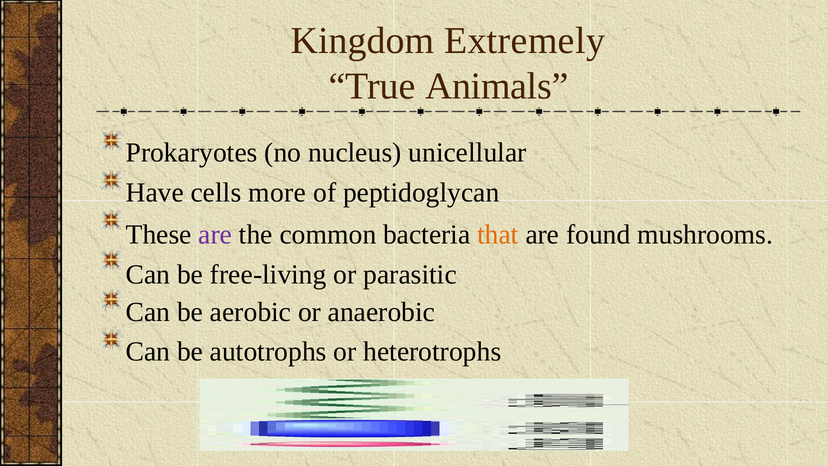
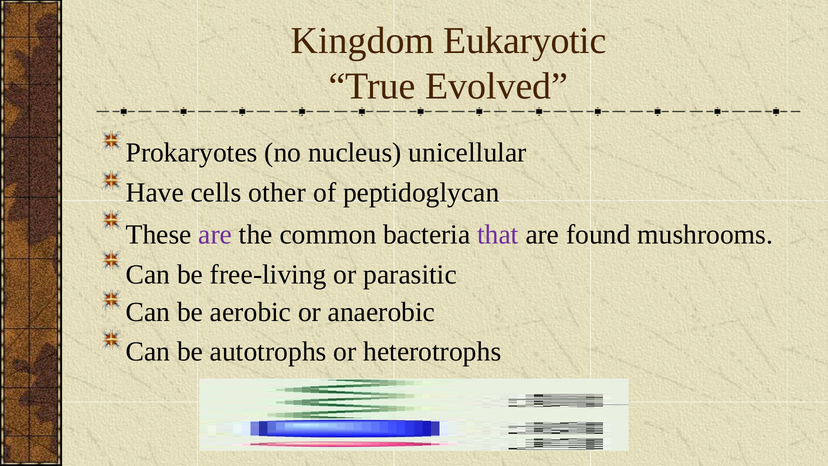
Extremely: Extremely -> Eukaryotic
Animals: Animals -> Evolved
more: more -> other
that colour: orange -> purple
